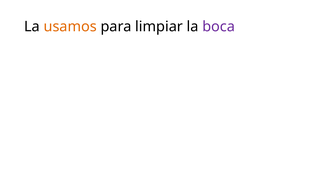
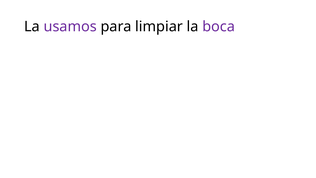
usamos colour: orange -> purple
